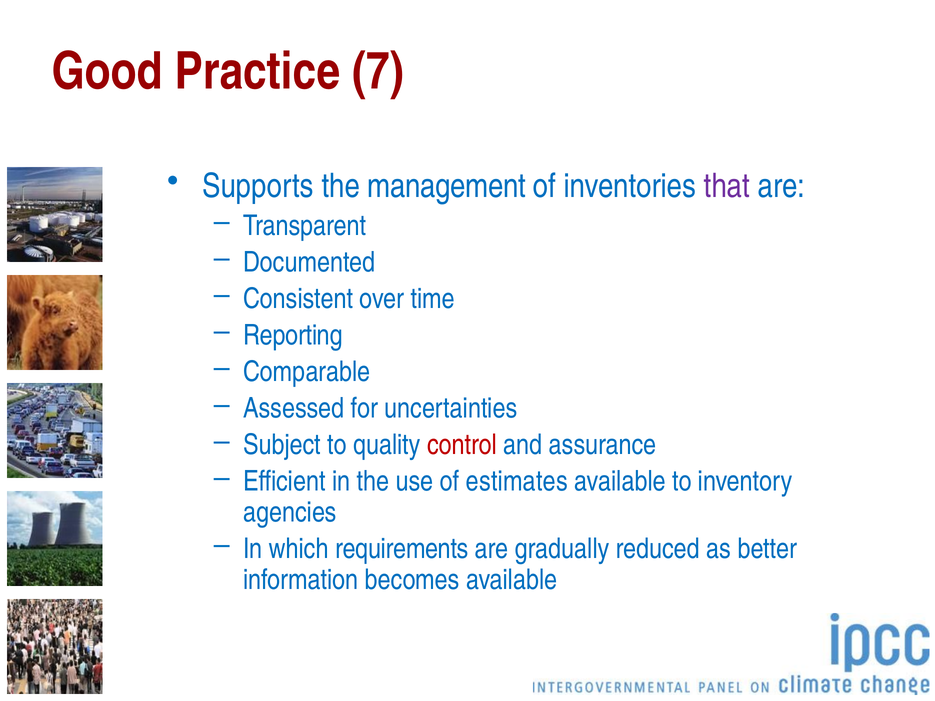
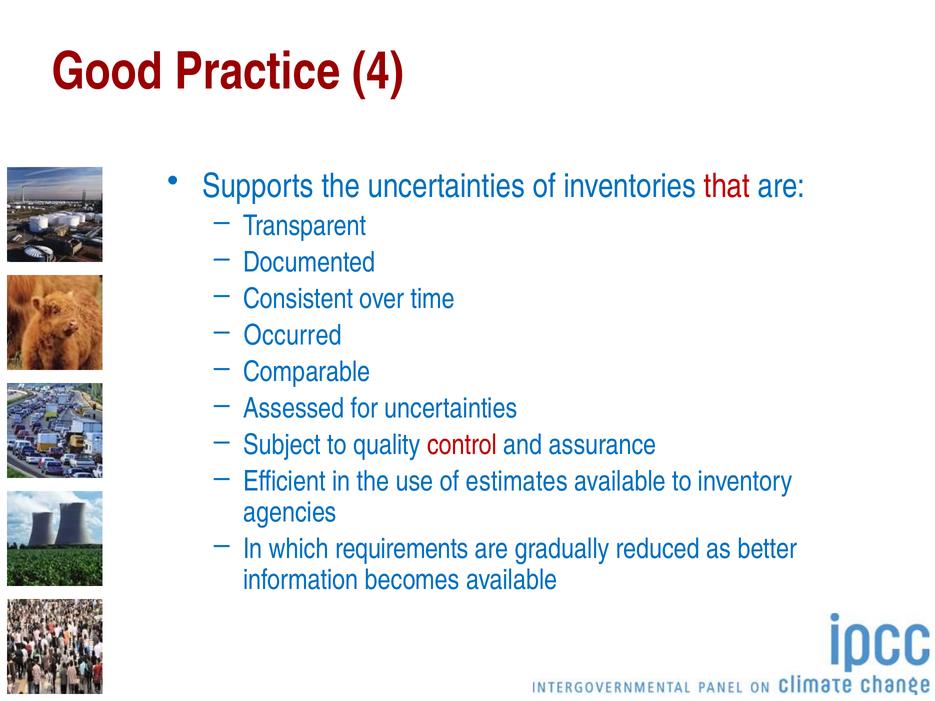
7: 7 -> 4
the management: management -> uncertainties
that colour: purple -> red
Reporting: Reporting -> Occurred
